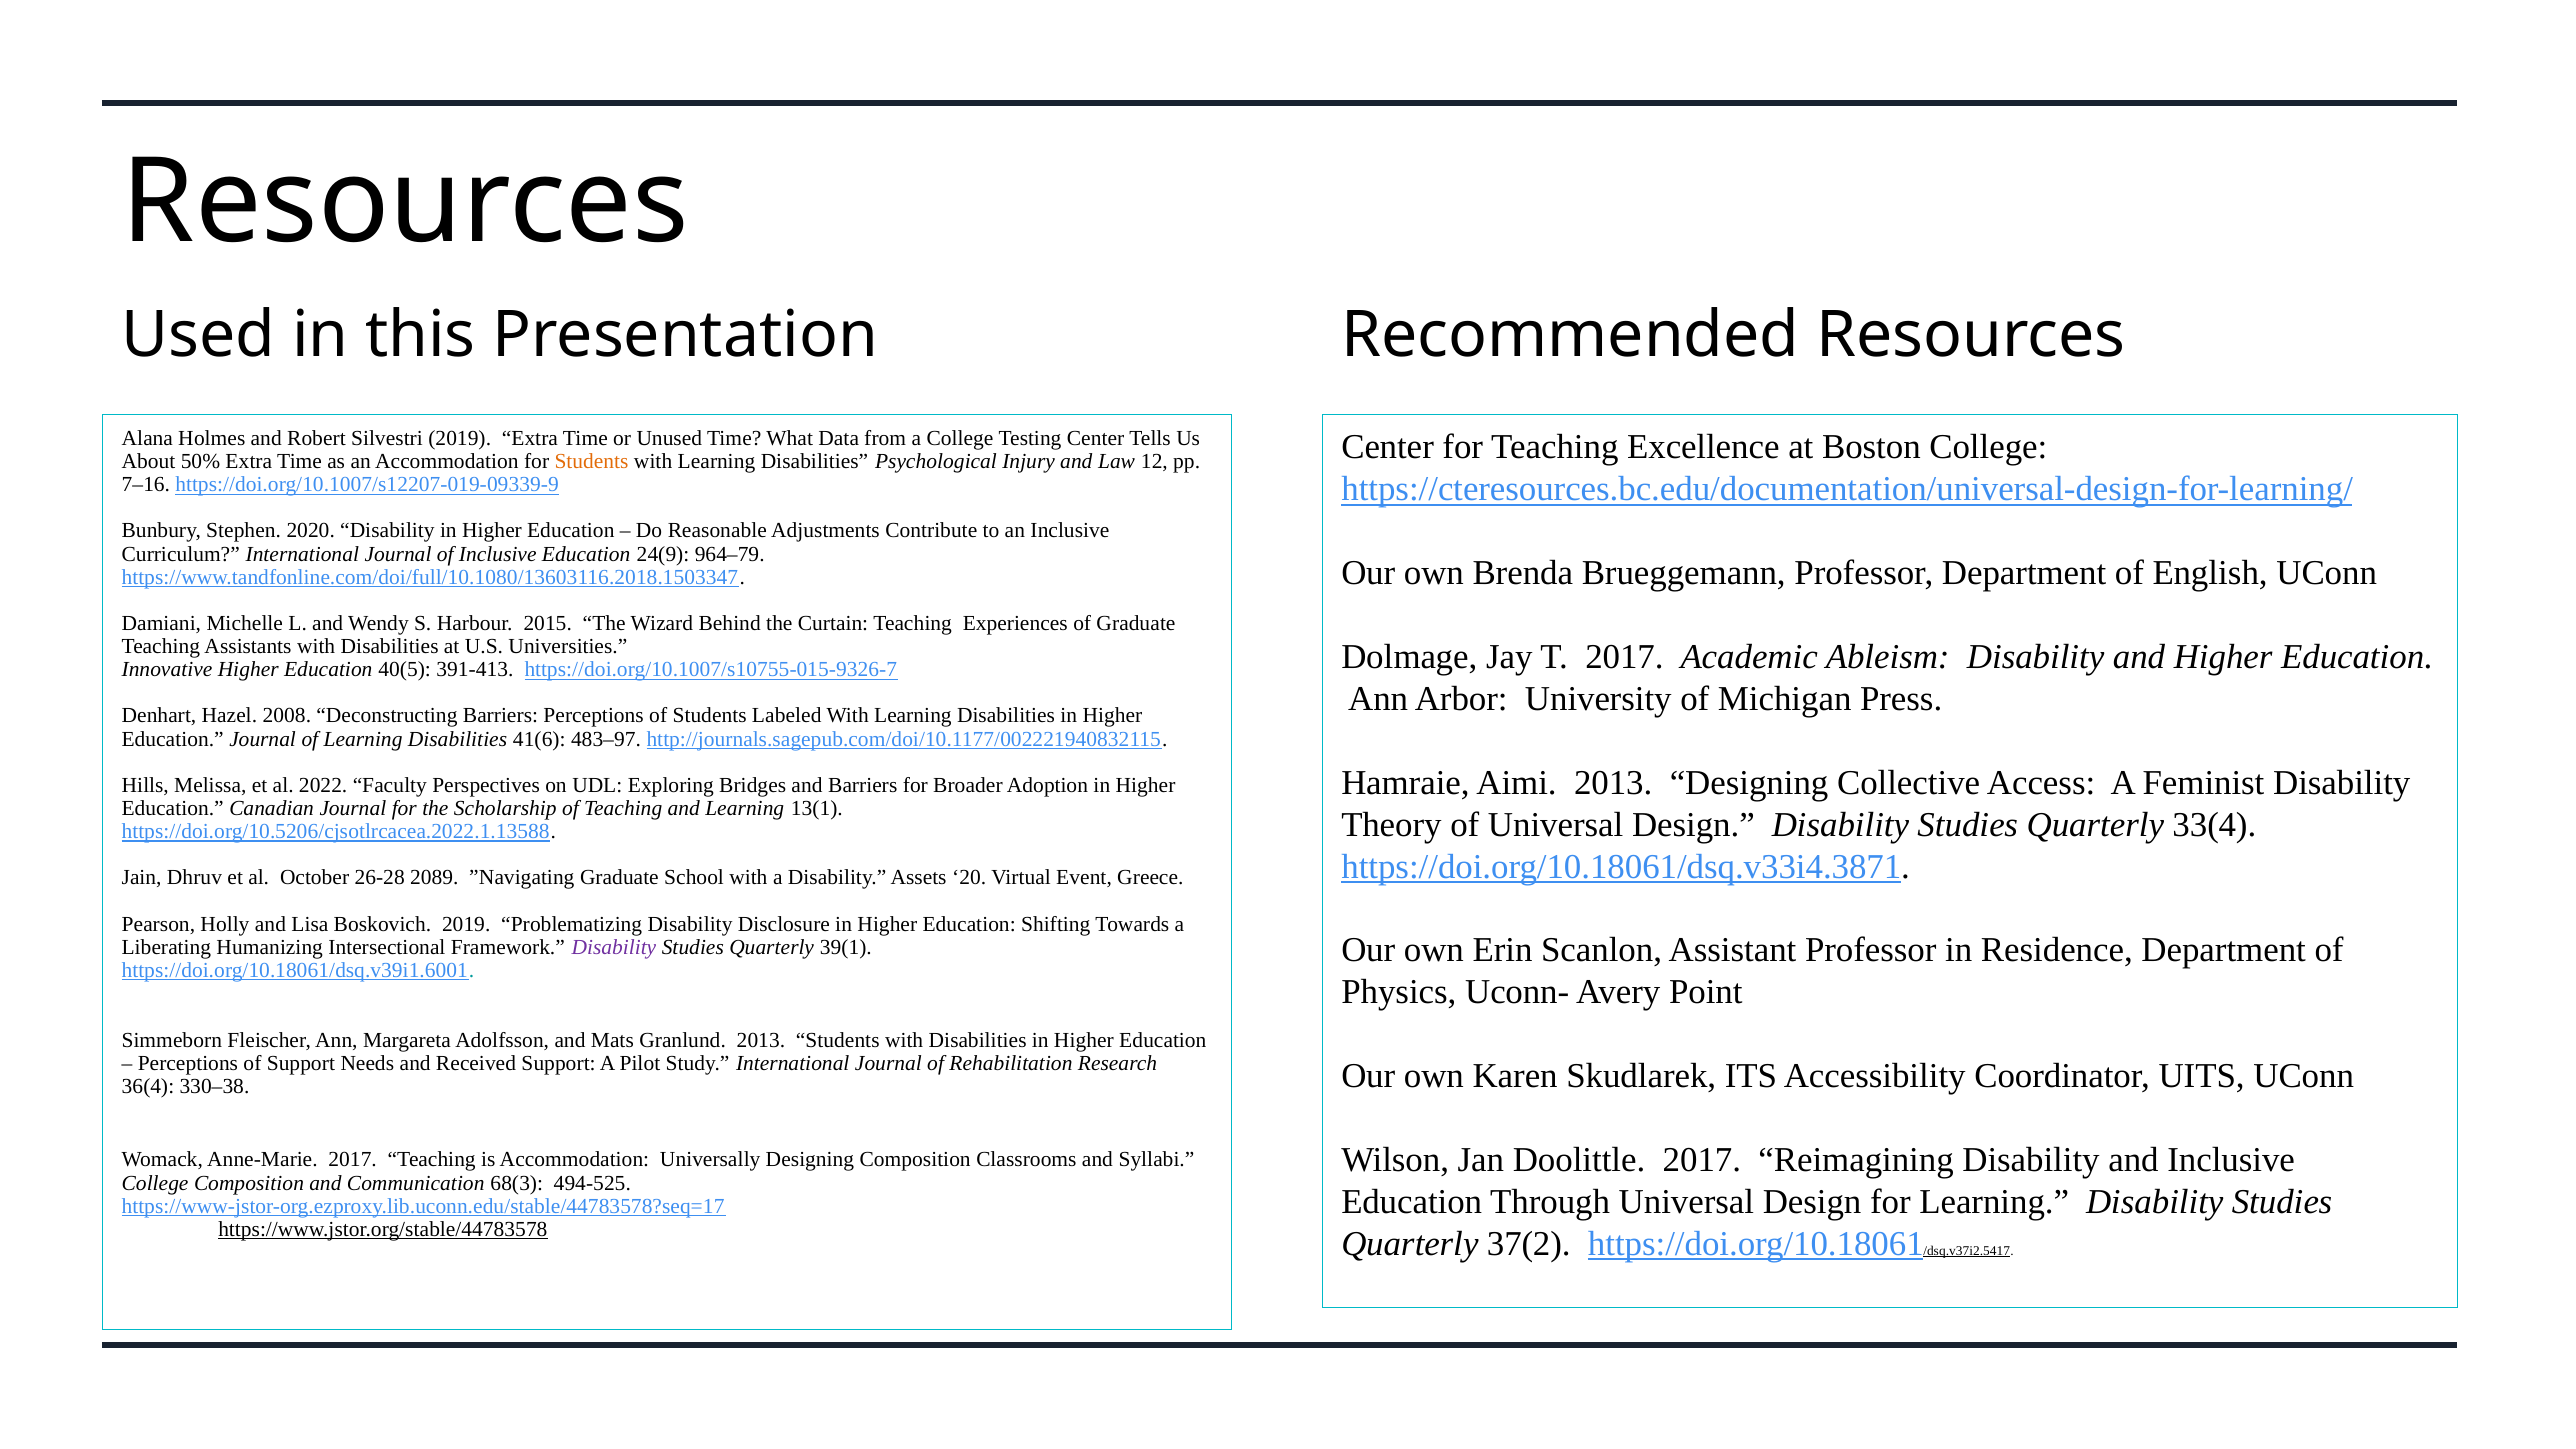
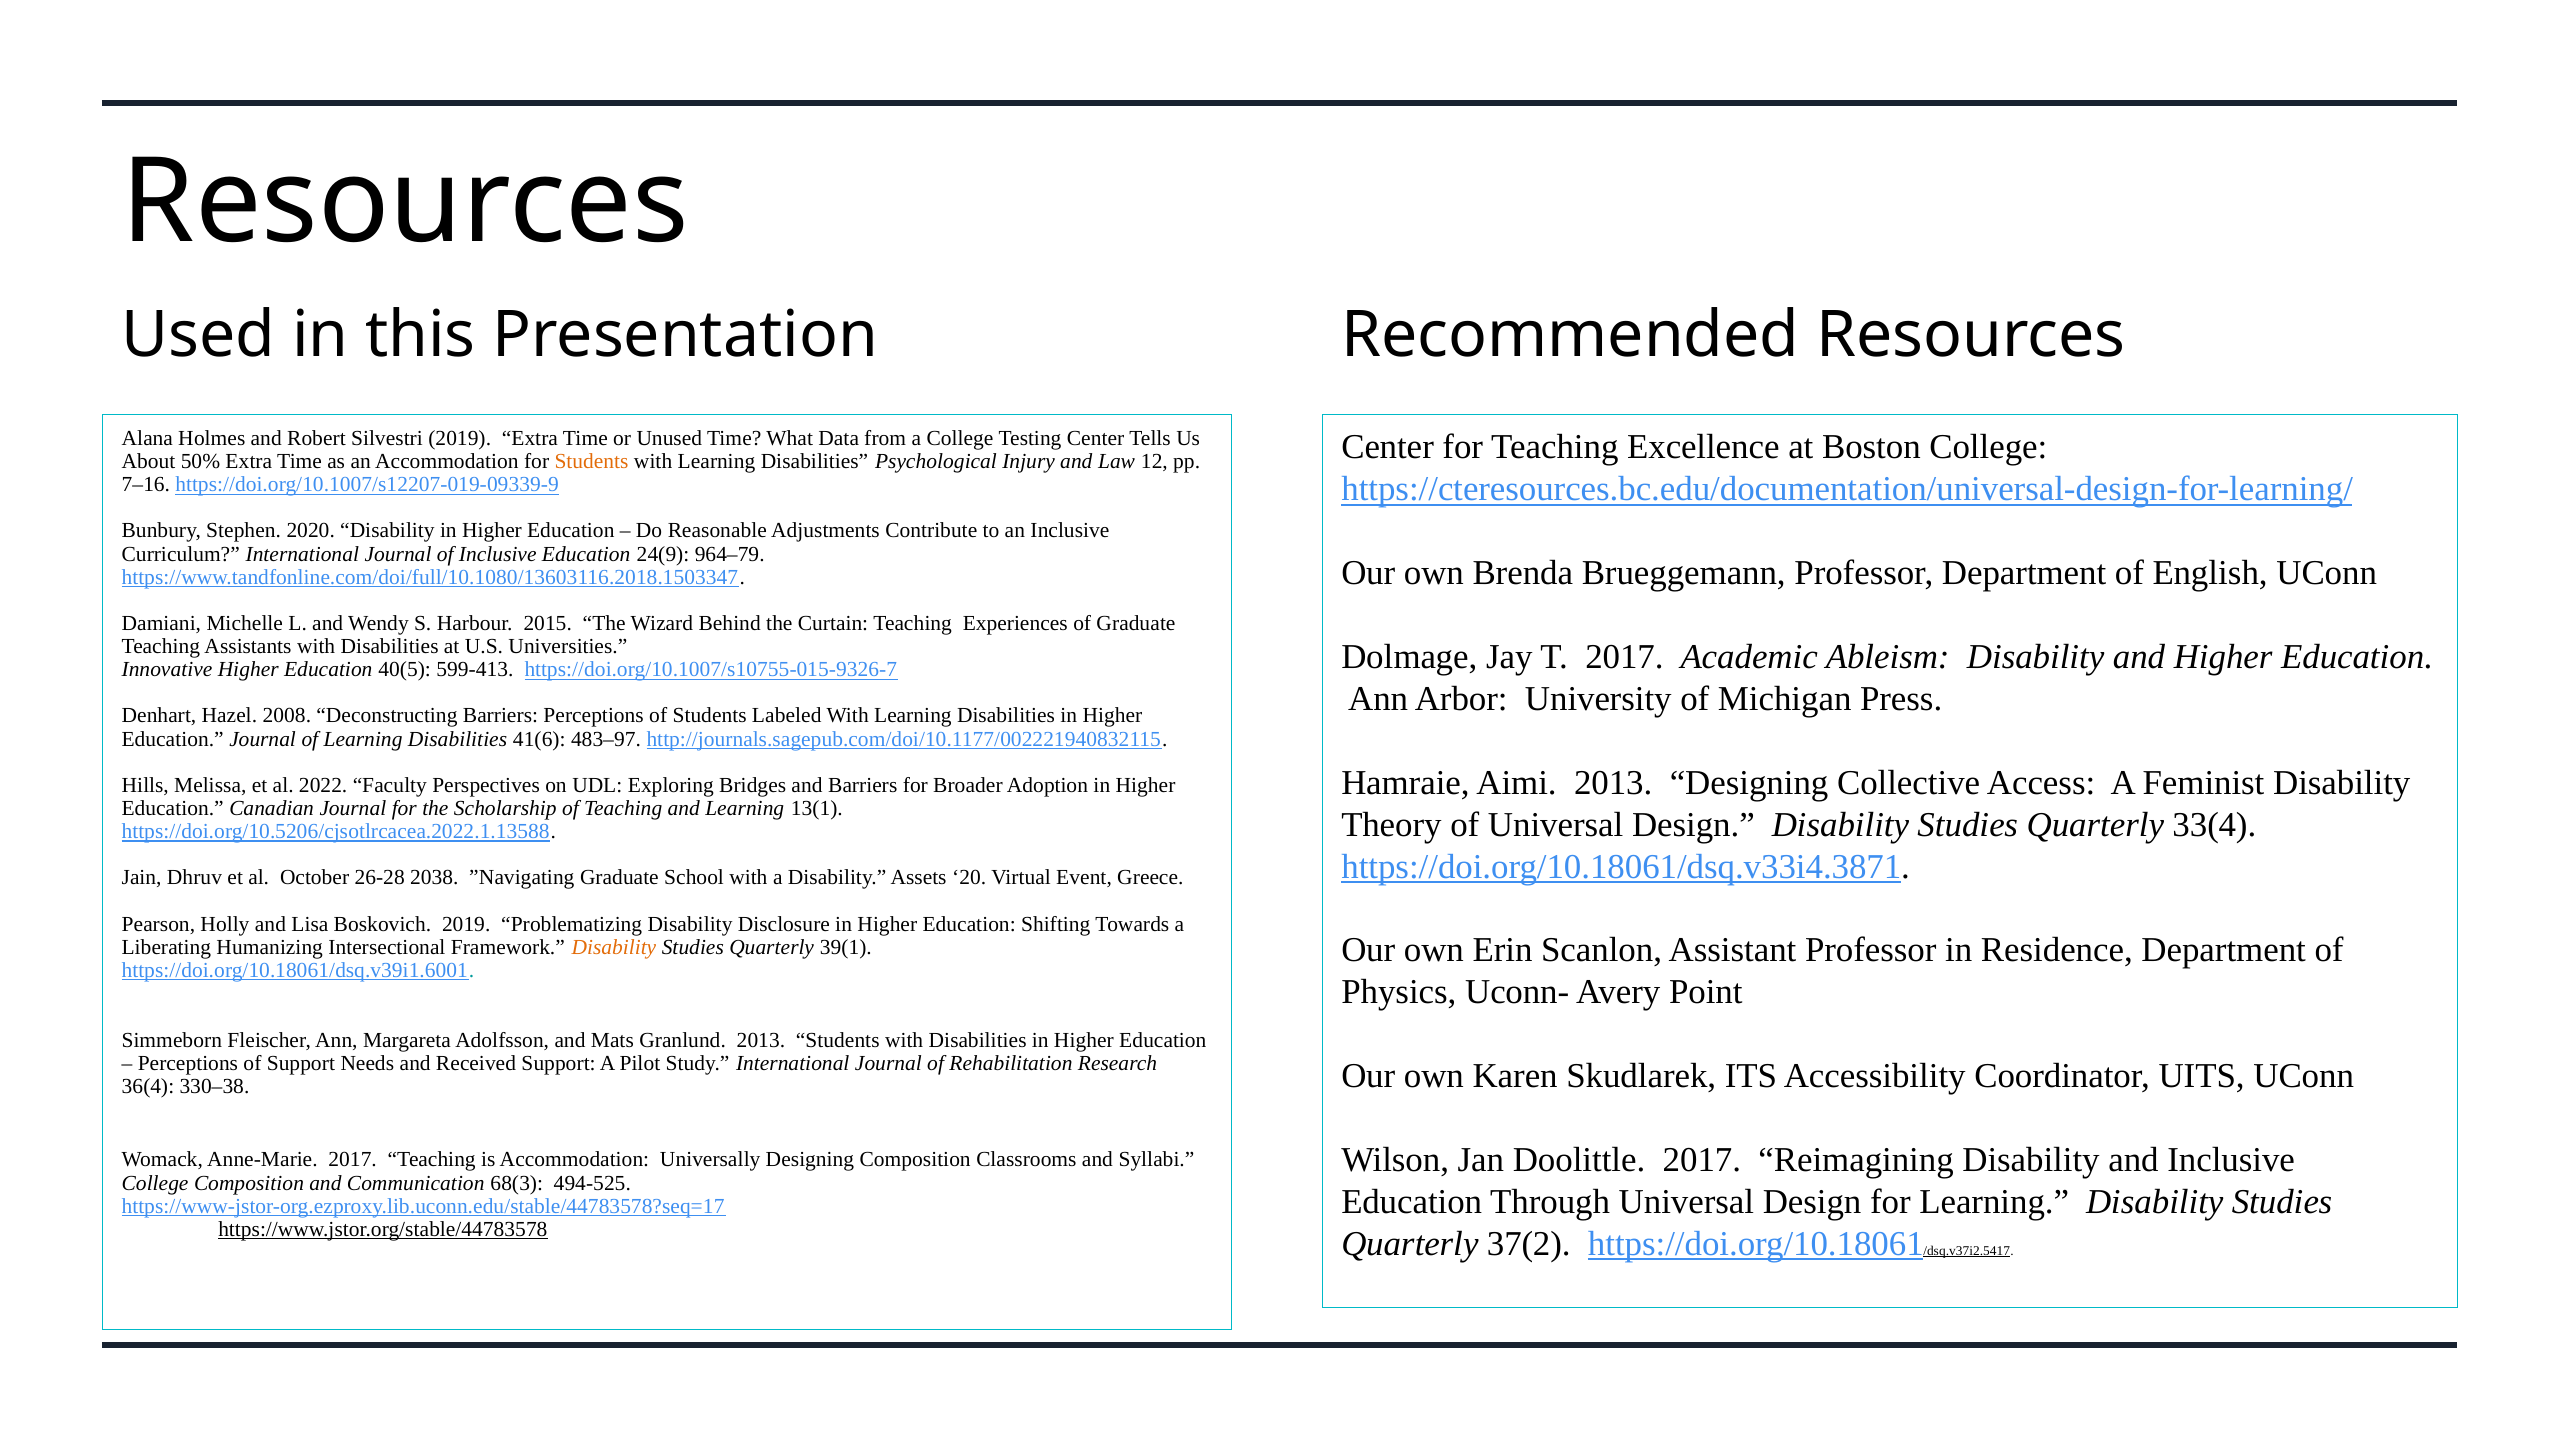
391-413: 391-413 -> 599-413
2089: 2089 -> 2038
Disability at (614, 947) colour: purple -> orange
